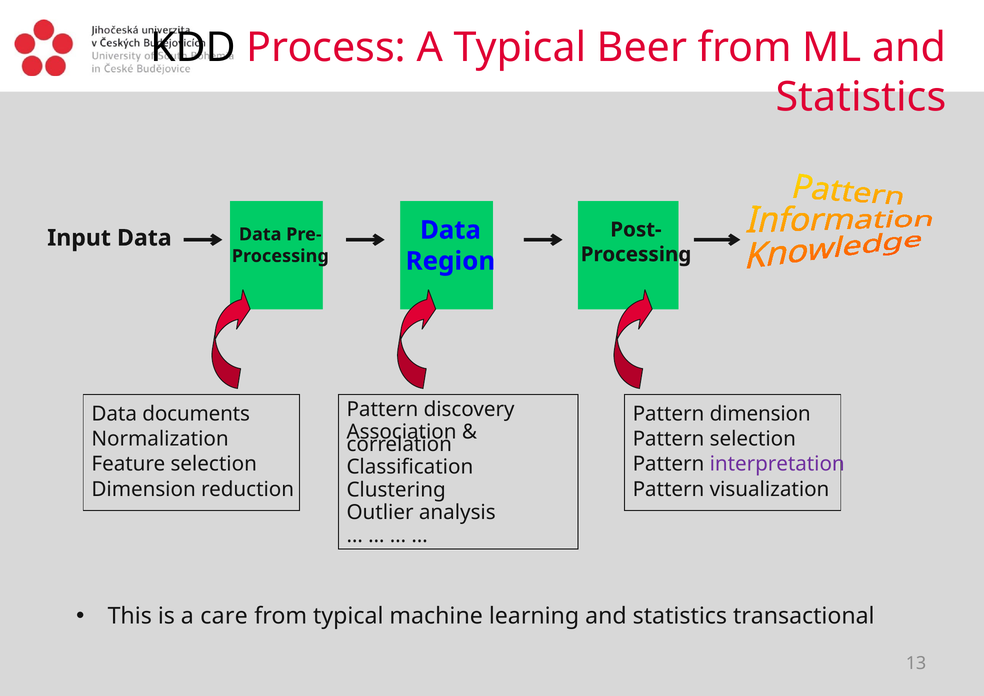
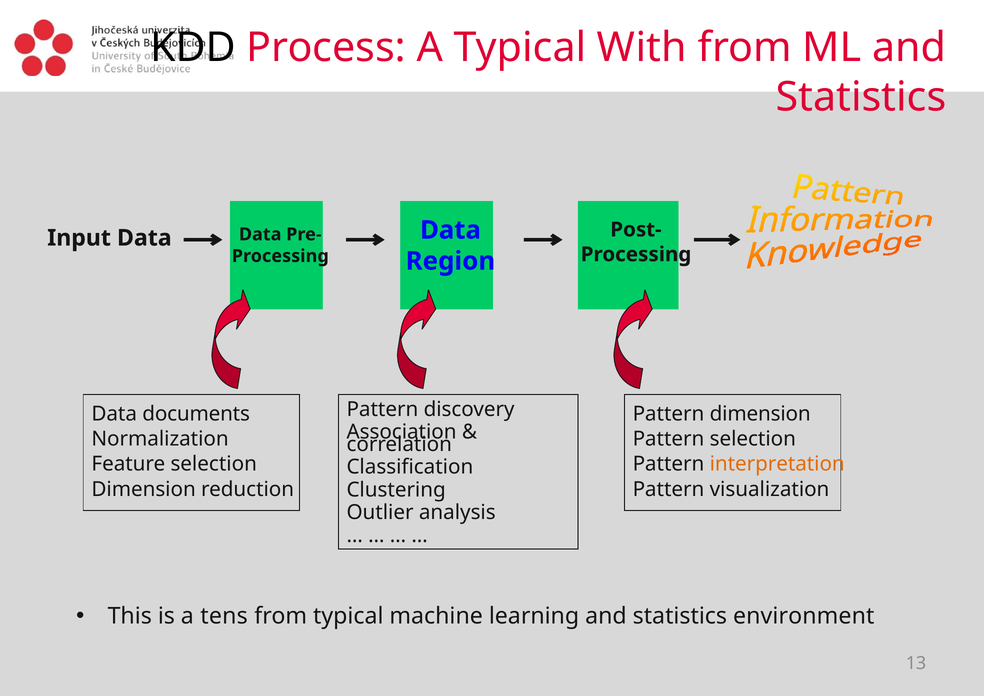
Beer: Beer -> With
interpretation colour: purple -> orange
care: care -> tens
transactional: transactional -> environment
